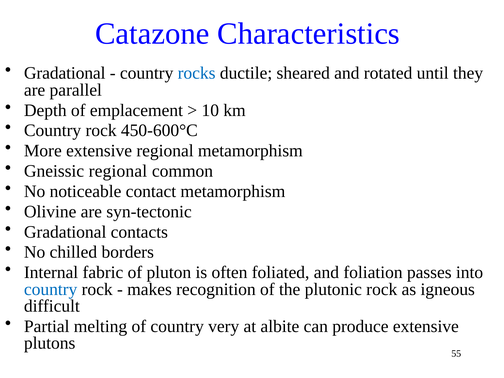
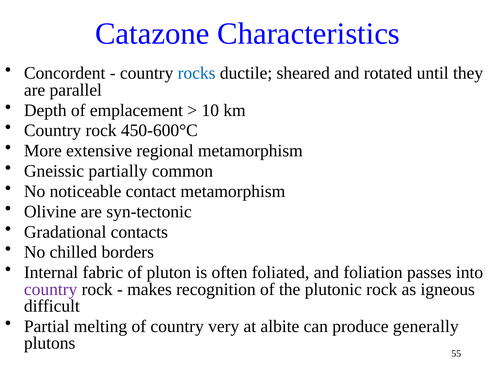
Gradational at (65, 73): Gradational -> Concordent
Gneissic regional: regional -> partially
country at (51, 289) colour: blue -> purple
produce extensive: extensive -> generally
